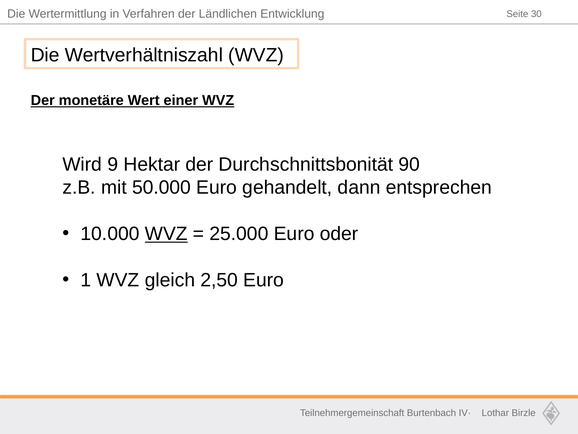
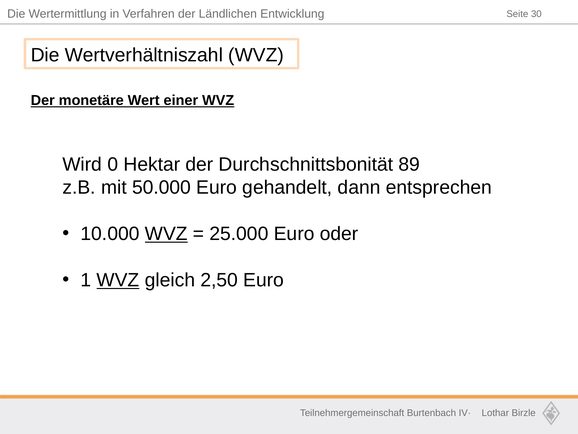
9: 9 -> 0
90: 90 -> 89
WVZ at (118, 280) underline: none -> present
